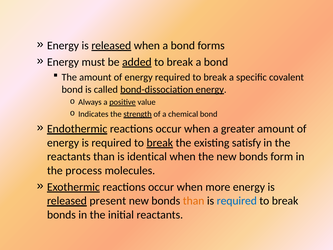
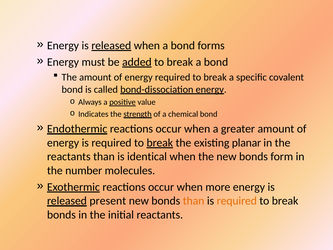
satisfy: satisfy -> planar
process: process -> number
required at (237, 201) colour: blue -> orange
